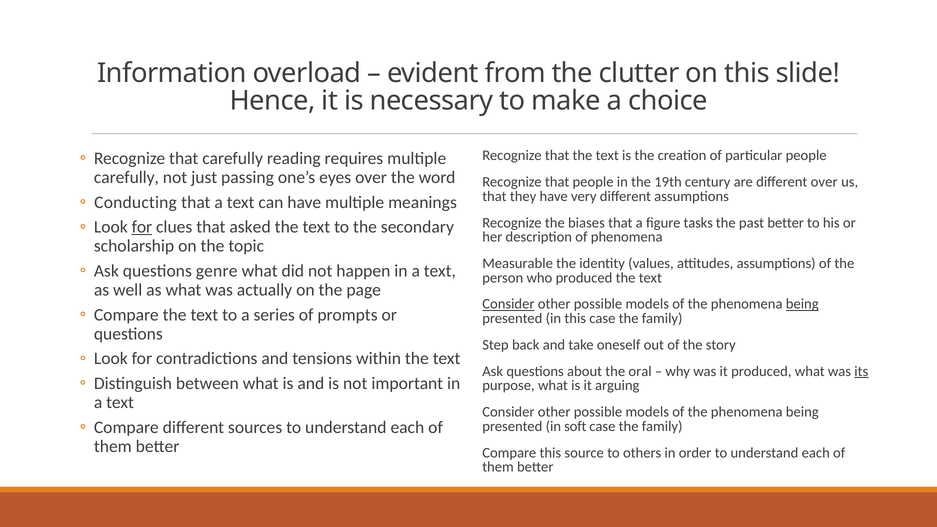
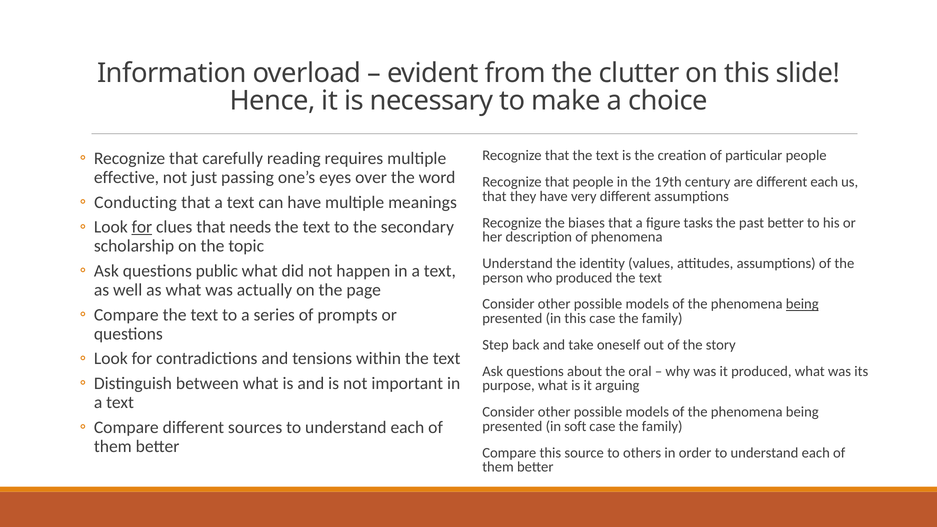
carefully at (126, 177): carefully -> effective
different over: over -> each
asked: asked -> needs
Measurable at (518, 263): Measurable -> Understand
genre: genre -> public
Consider at (508, 304) underline: present -> none
its underline: present -> none
